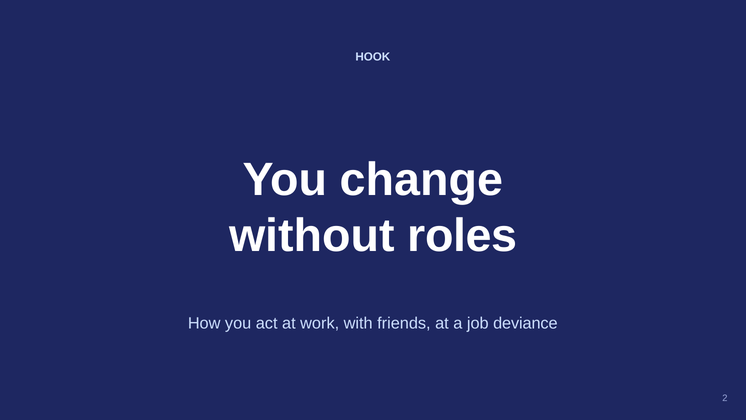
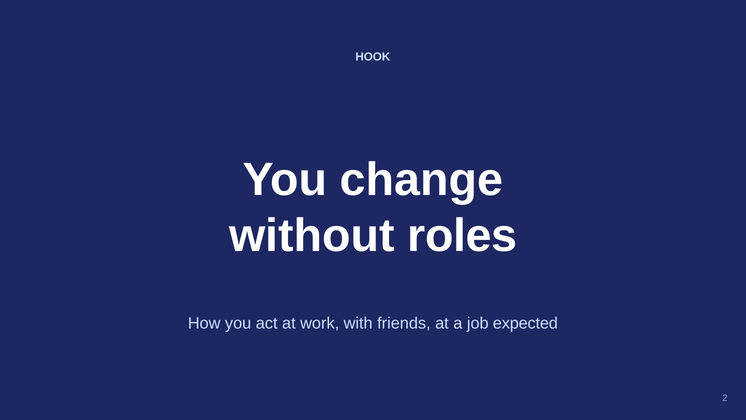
deviance: deviance -> expected
